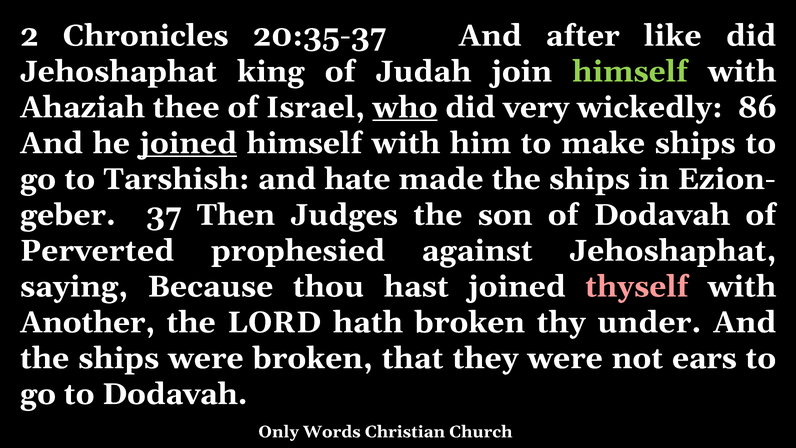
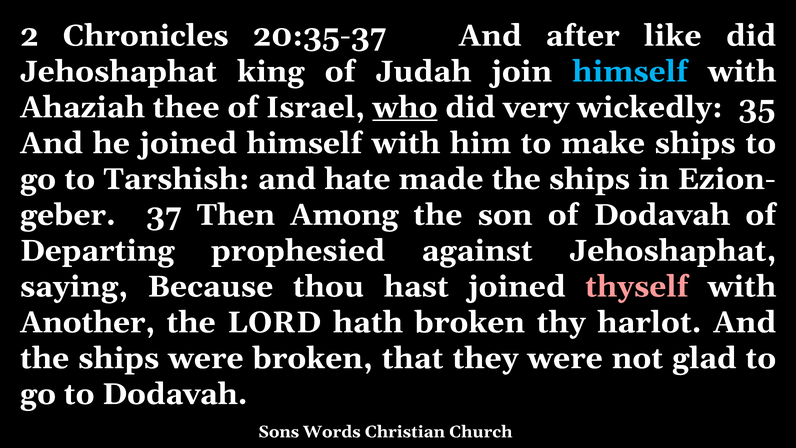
himself at (630, 72) colour: light green -> light blue
86: 86 -> 35
joined at (188, 143) underline: present -> none
Judges: Judges -> Among
Perverted: Perverted -> Departing
under: under -> harlot
ears: ears -> glad
Only: Only -> Sons
